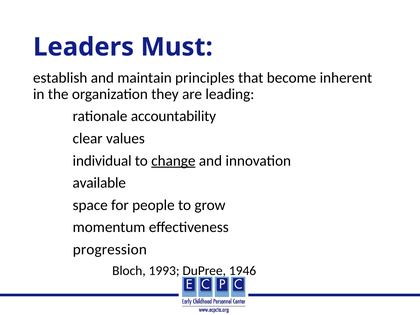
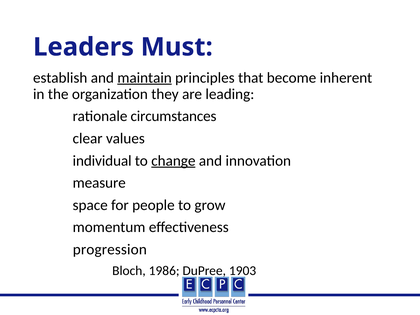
maintain underline: none -> present
accountability: accountability -> circumstances
available: available -> measure
1993: 1993 -> 1986
1946: 1946 -> 1903
